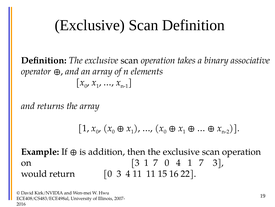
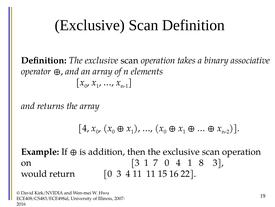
1 at (84, 128): 1 -> 4
4 1 7: 7 -> 8
